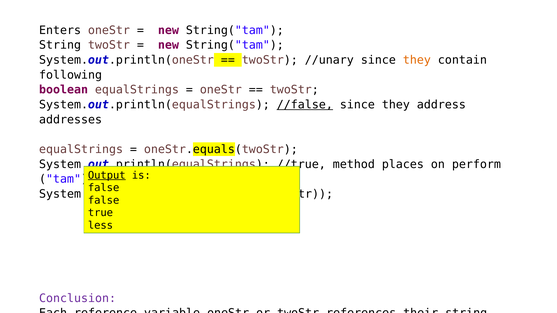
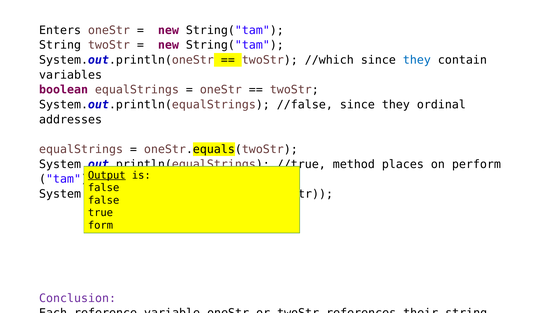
//unary: //unary -> //which
they at (417, 60) colour: orange -> blue
following: following -> variables
//false underline: present -> none
address: address -> ordinal
less: less -> form
